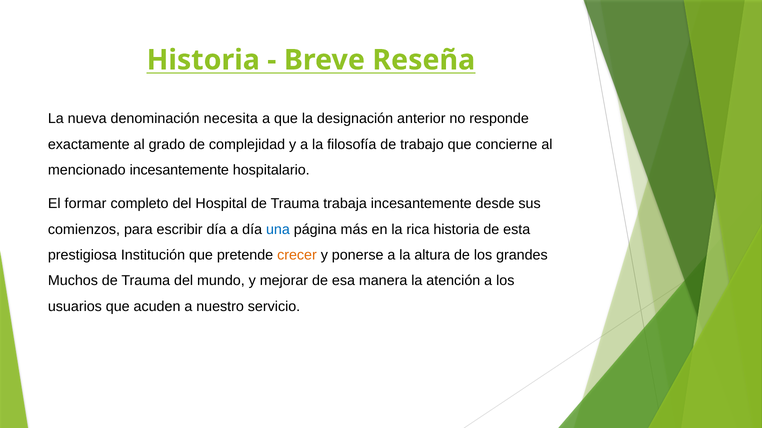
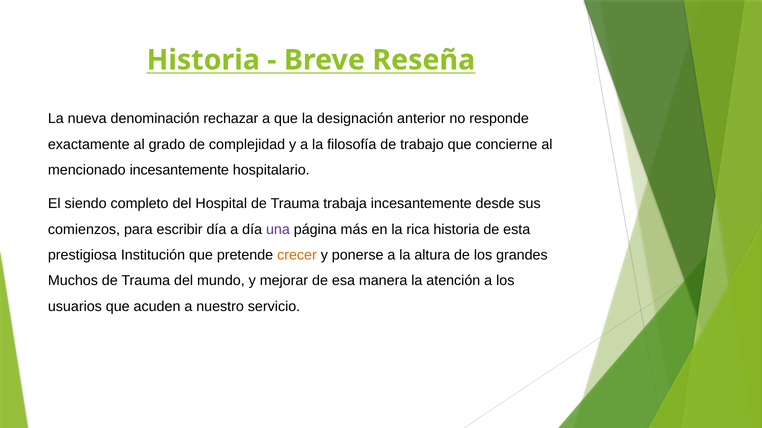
necesita: necesita -> rechazar
formar: formar -> siendo
una colour: blue -> purple
